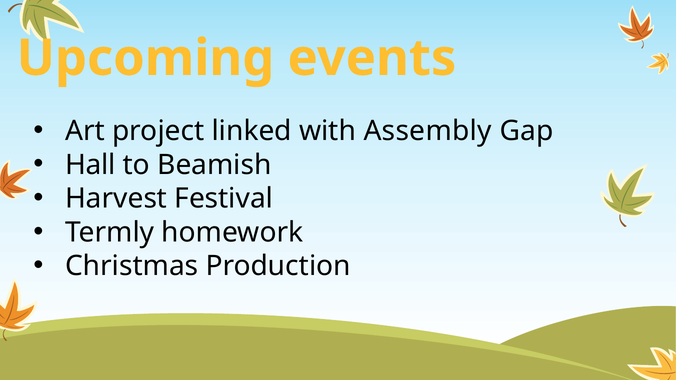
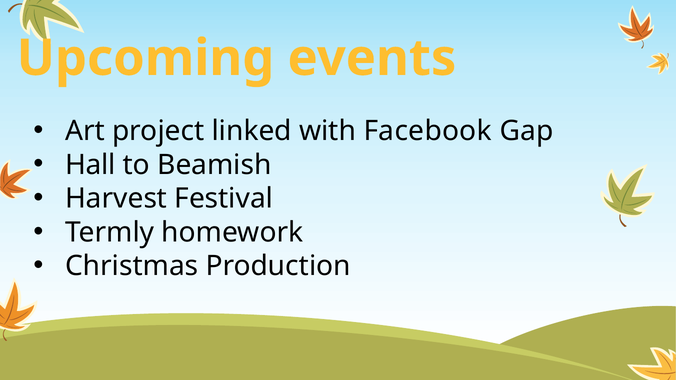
Assembly: Assembly -> Facebook
